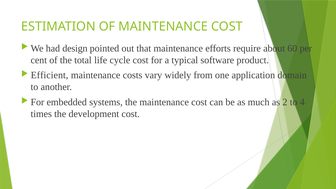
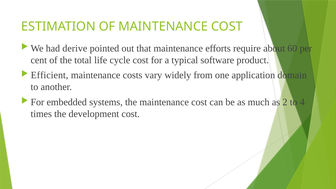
design: design -> derive
